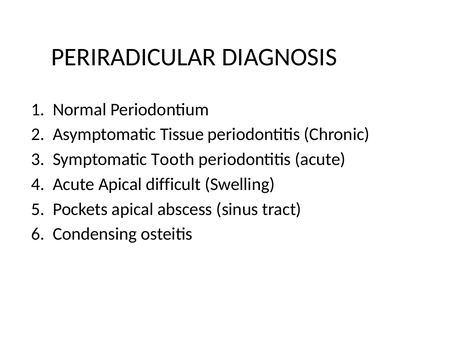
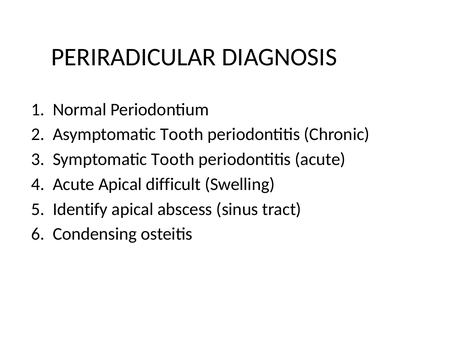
Asymptomatic Tissue: Tissue -> Tooth
Pockets: Pockets -> Identify
